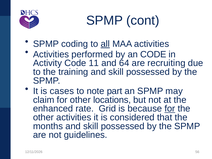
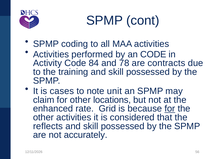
all underline: present -> none
11: 11 -> 84
64: 64 -> 78
recruiting: recruiting -> contracts
part: part -> unit
months: months -> reflects
guidelines: guidelines -> accurately
